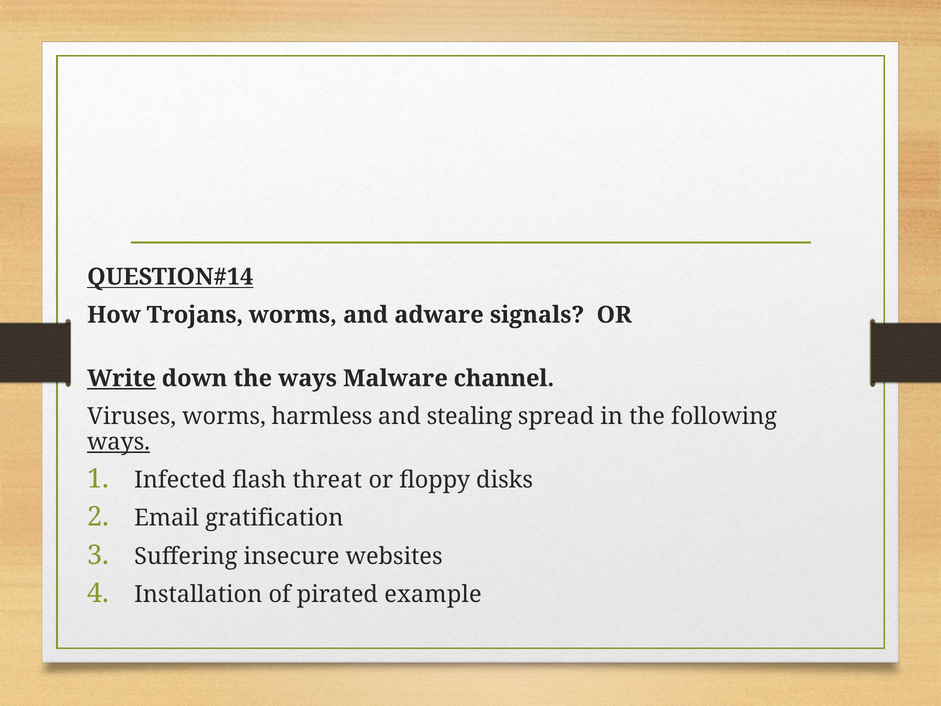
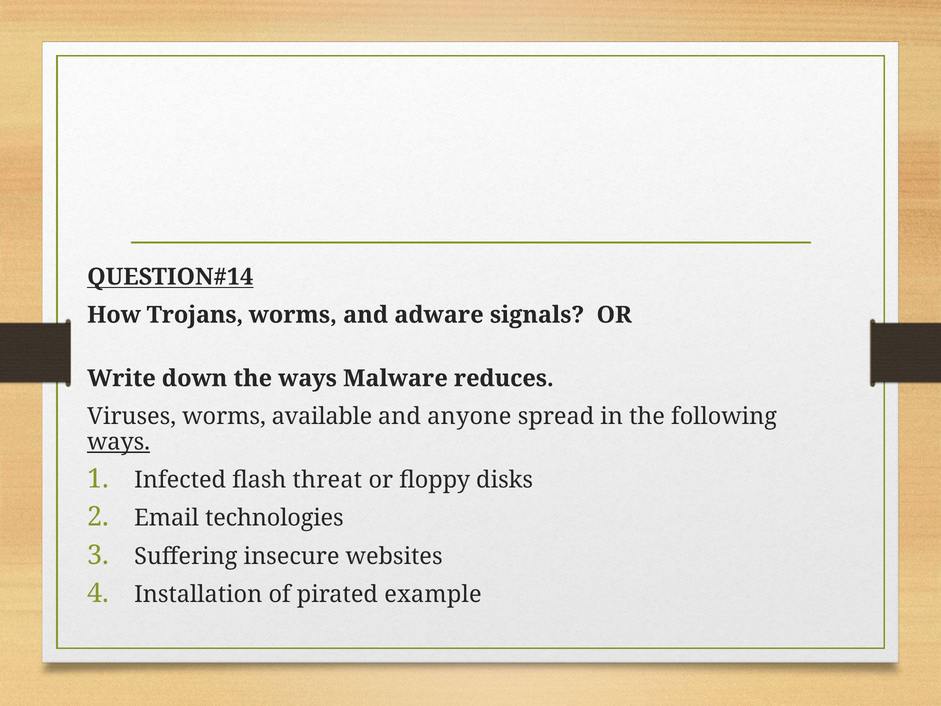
Write underline: present -> none
channel: channel -> reduces
harmless: harmless -> available
stealing: stealing -> anyone
gratification: gratification -> technologies
